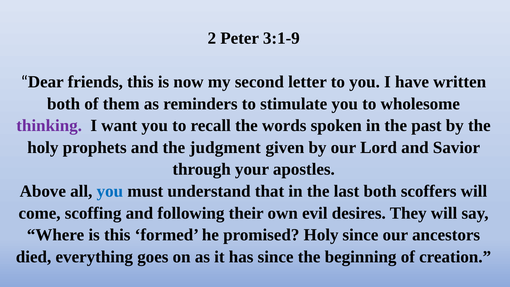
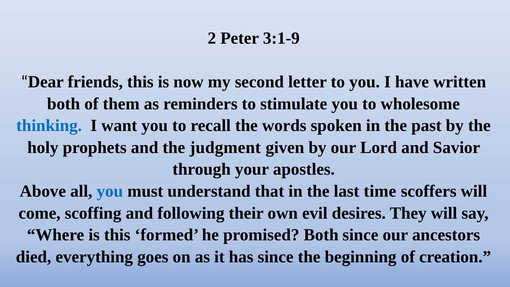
thinking colour: purple -> blue
last both: both -> time
promised Holy: Holy -> Both
